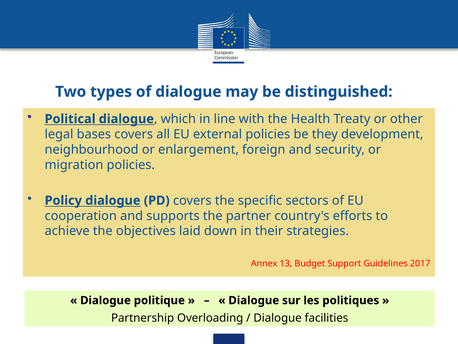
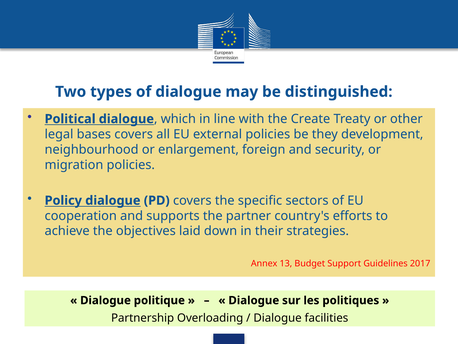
Health: Health -> Create
